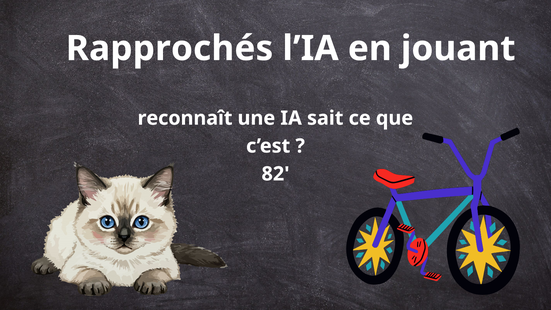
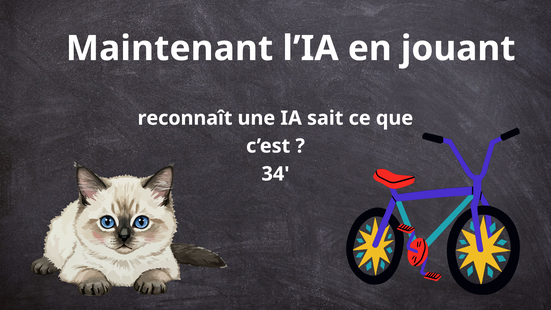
Rapprochés: Rapprochés -> Maintenant
82: 82 -> 34
